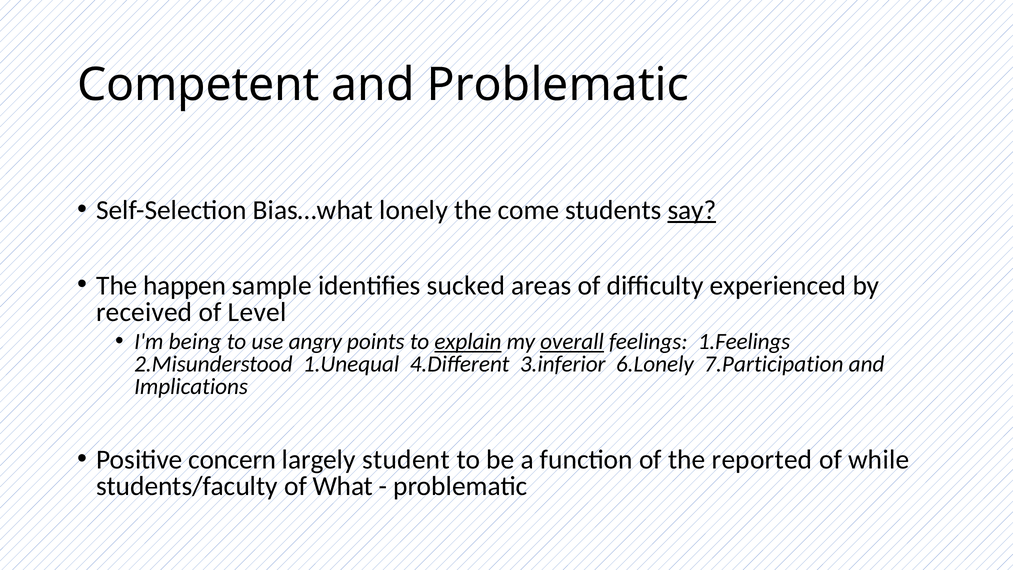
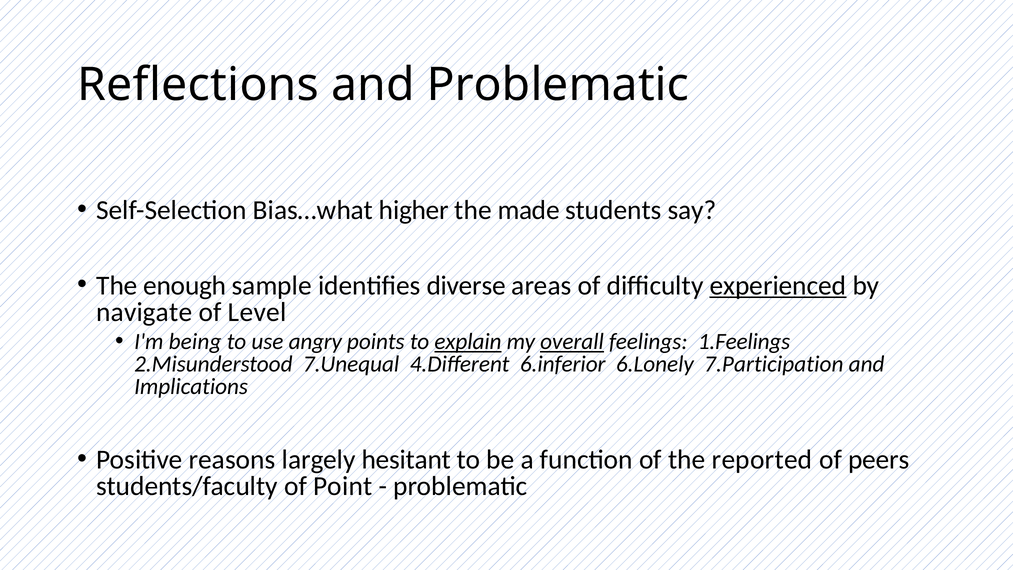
Competent: Competent -> Reflections
lonely: lonely -> higher
come: come -> made
say underline: present -> none
happen: happen -> enough
sucked: sucked -> diverse
experienced underline: none -> present
received: received -> navigate
1.Unequal: 1.Unequal -> 7.Unequal
3.inferior: 3.inferior -> 6.inferior
concern: concern -> reasons
student: student -> hesitant
while: while -> peers
What: What -> Point
